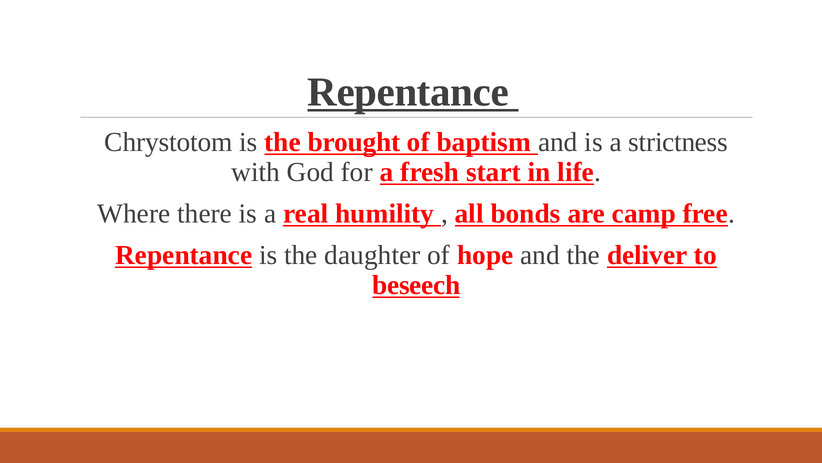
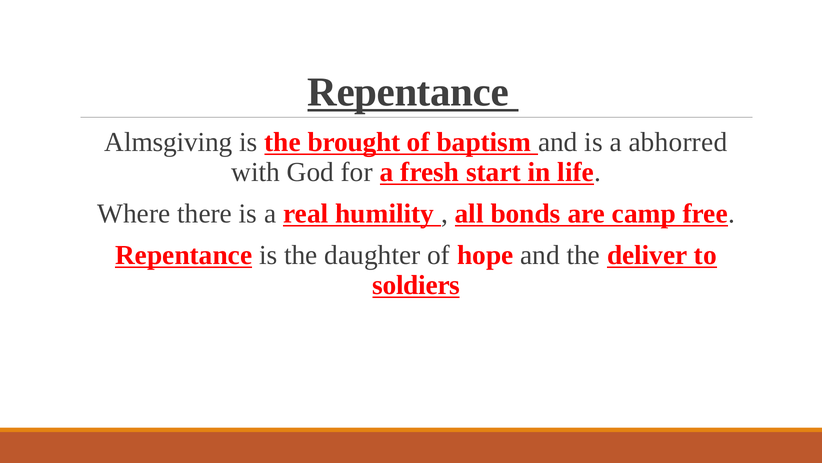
Chrystotom: Chrystotom -> Almsgiving
strictness: strictness -> abhorred
beseech: beseech -> soldiers
